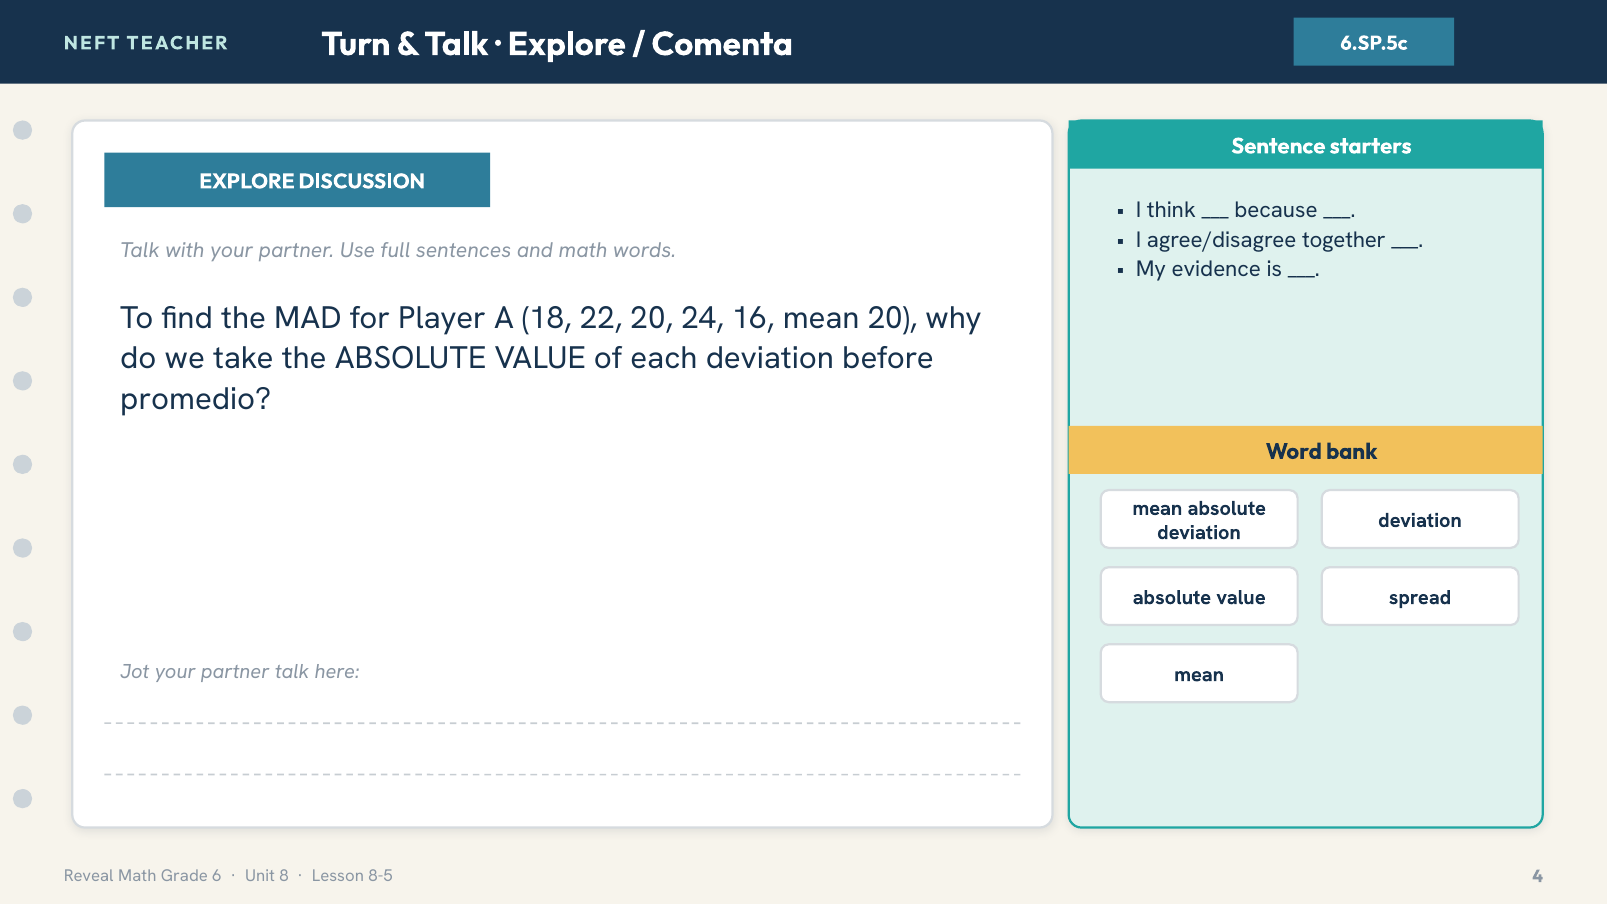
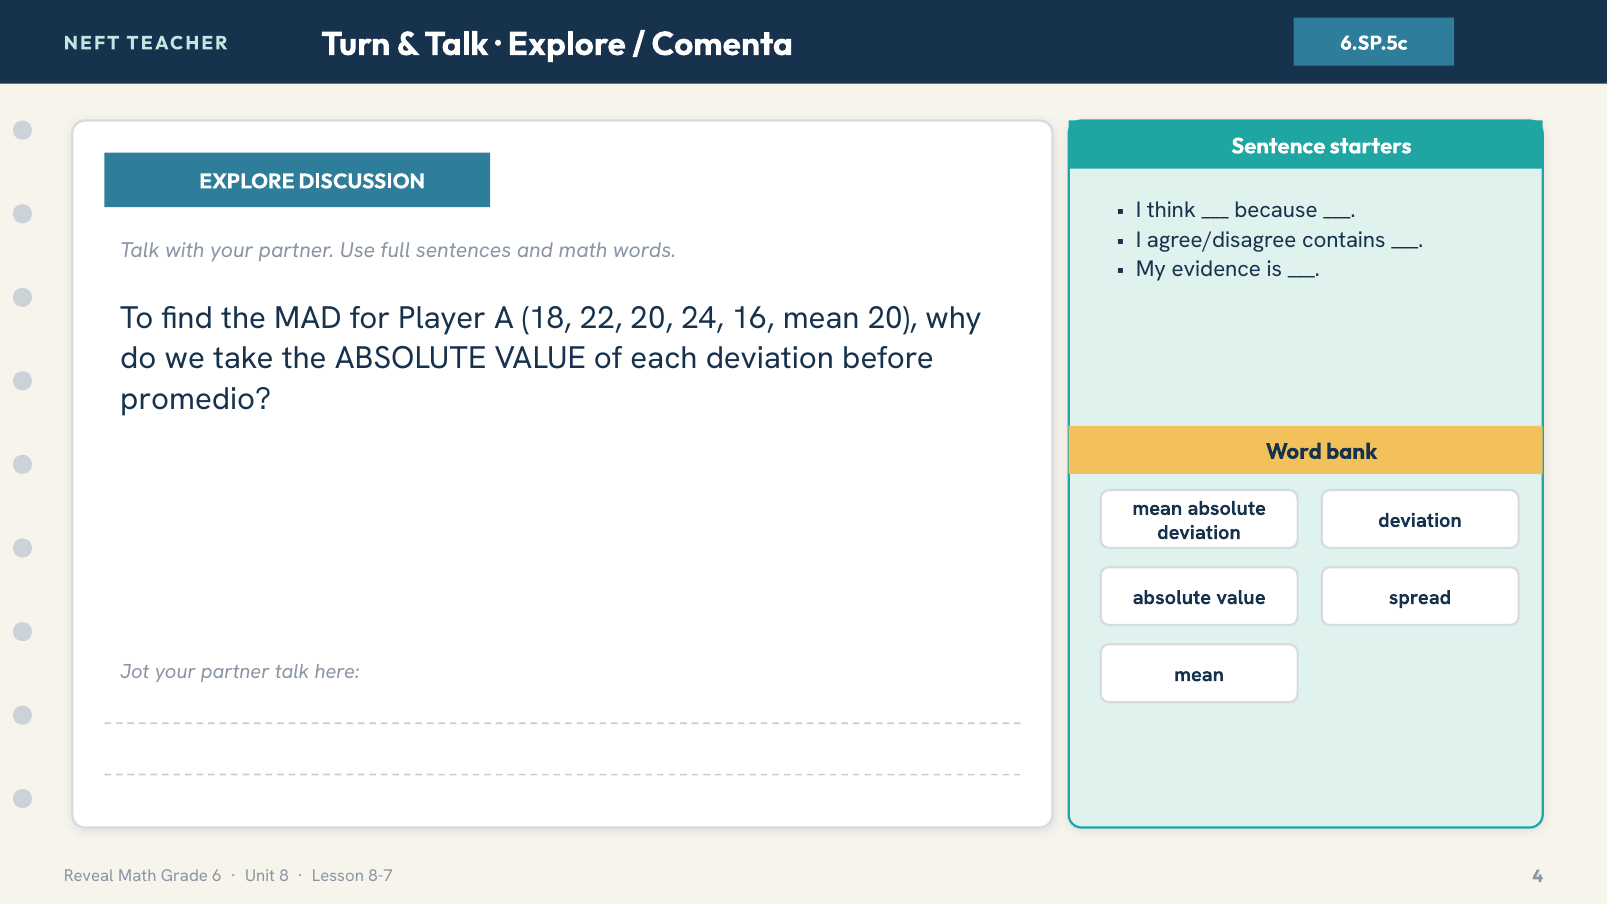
together: together -> contains
8-5: 8-5 -> 8-7
